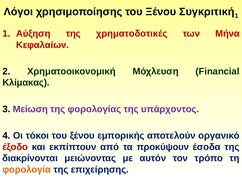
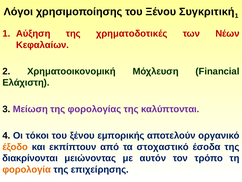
Μήνα: Μήνα -> Νέων
Κλίμακας: Κλίμακας -> Ελάχιστη
υπάρχοντος: υπάρχοντος -> καλύπτονται
έξοδο colour: red -> orange
προκύψουν: προκύψουν -> στοχαστικό
